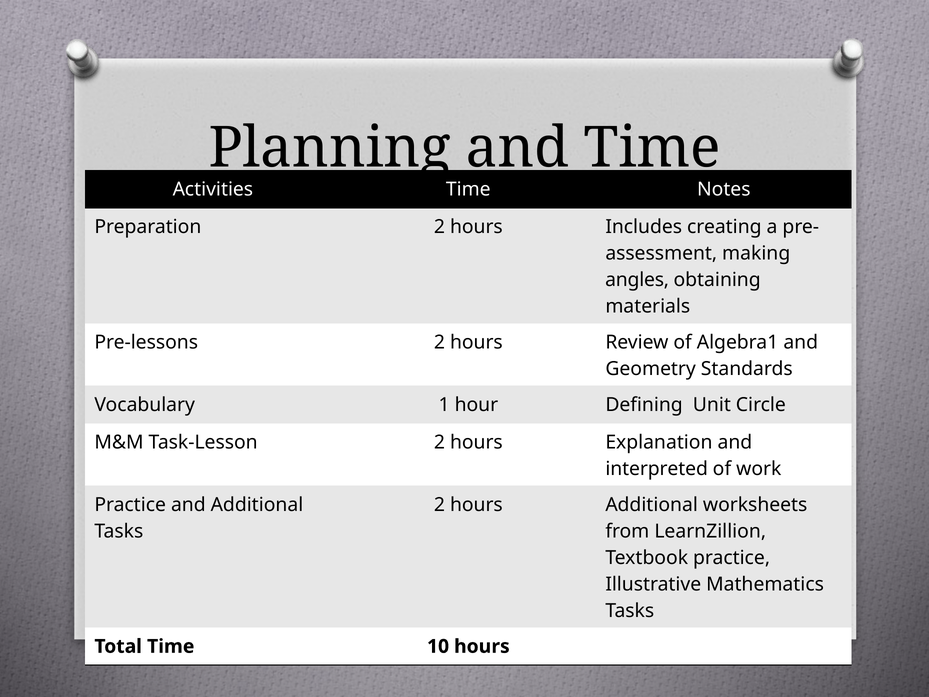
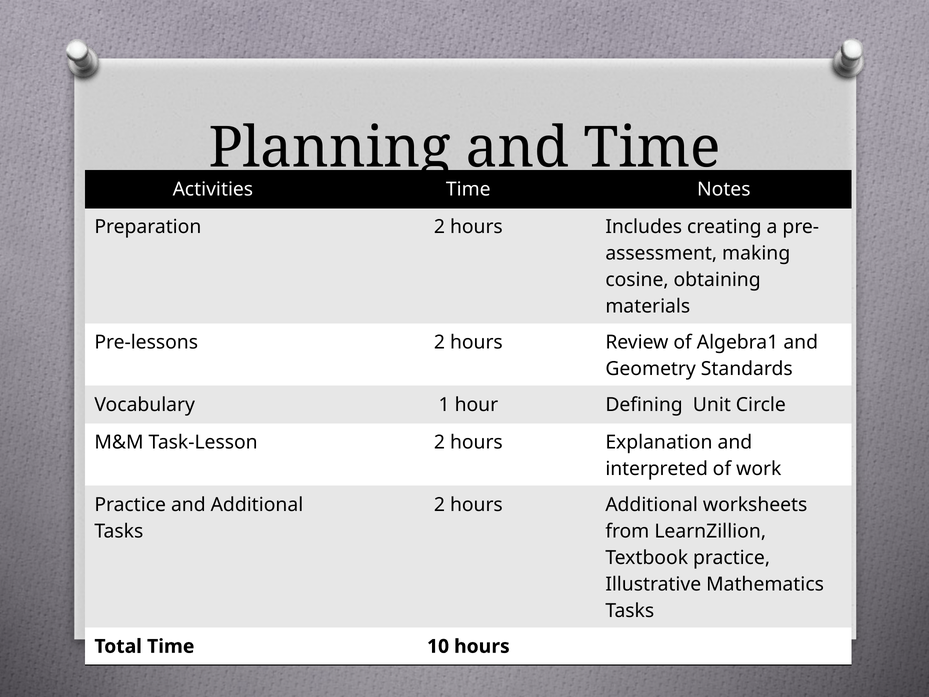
angles: angles -> cosine
